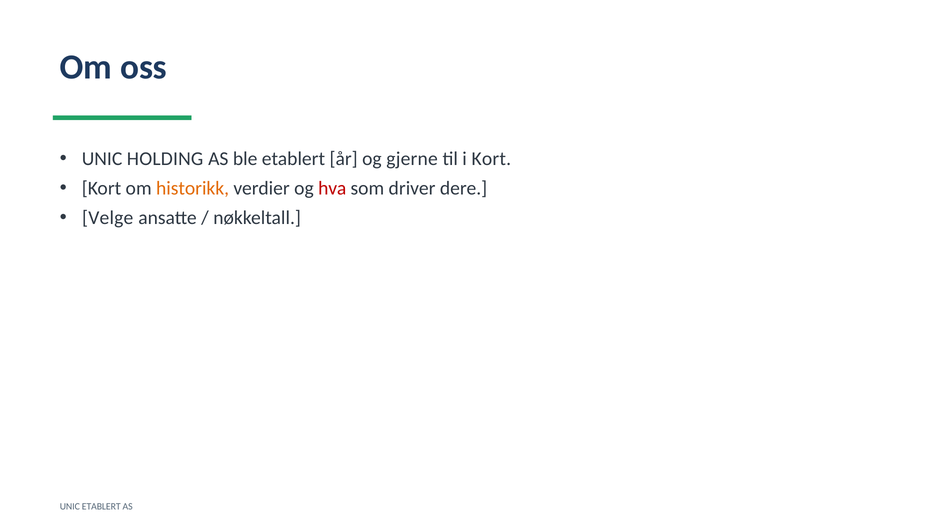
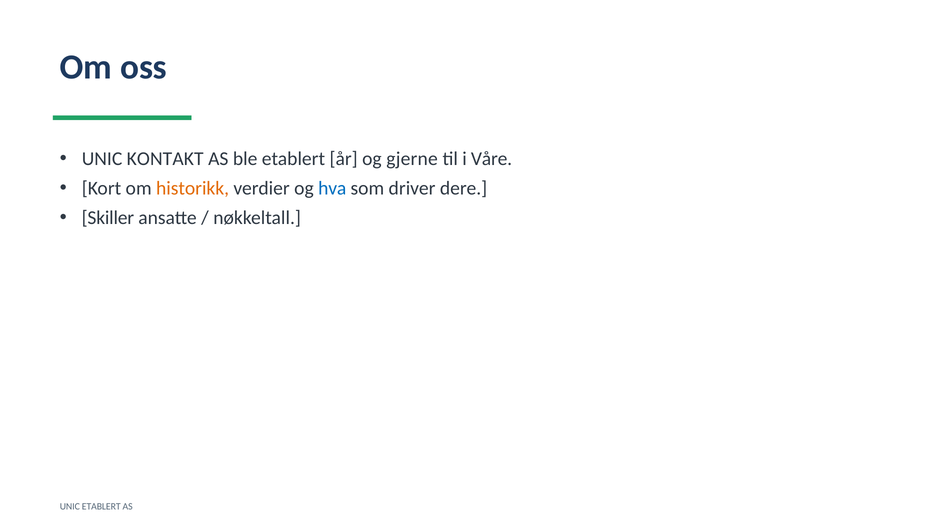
HOLDING: HOLDING -> KONTAKT
i Kort: Kort -> Våre
hva colour: red -> blue
Velge: Velge -> Skiller
